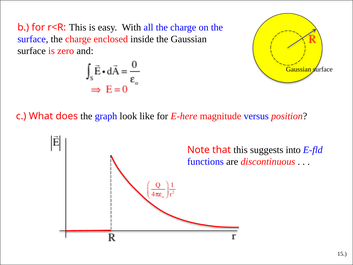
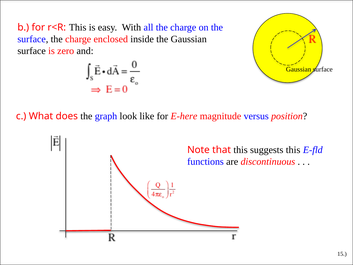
suggests into: into -> this
